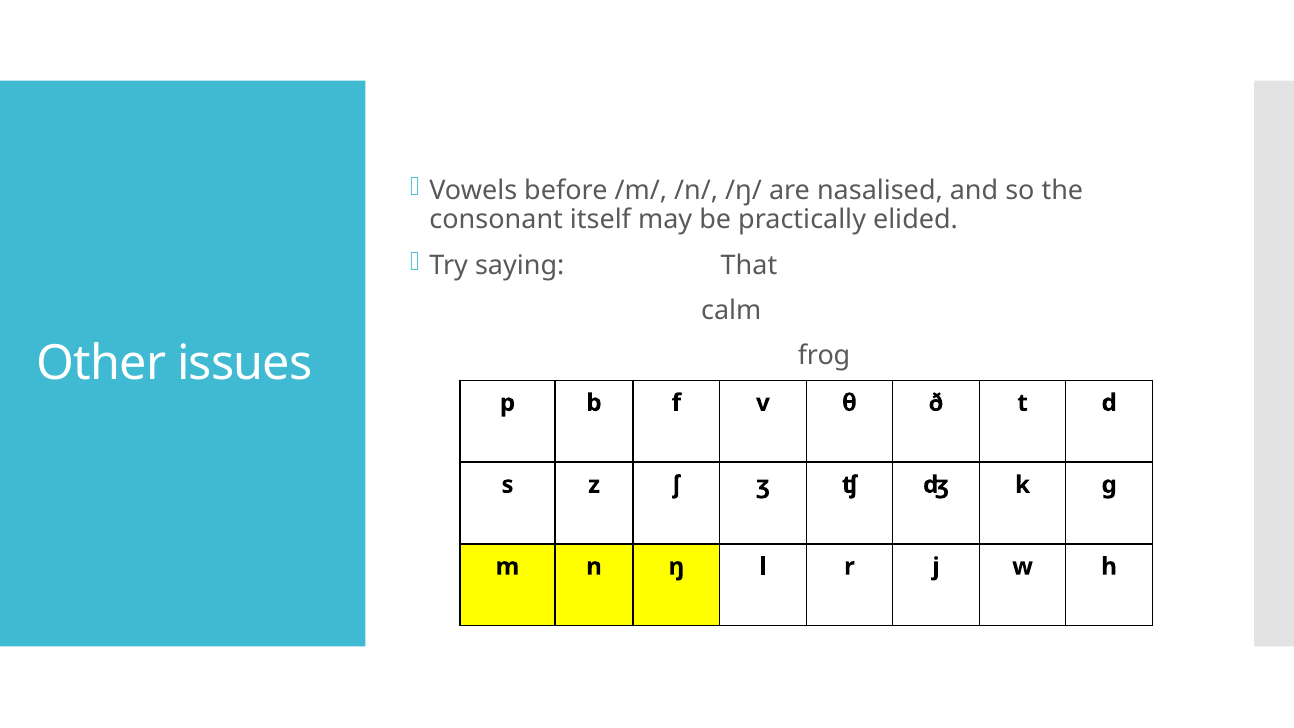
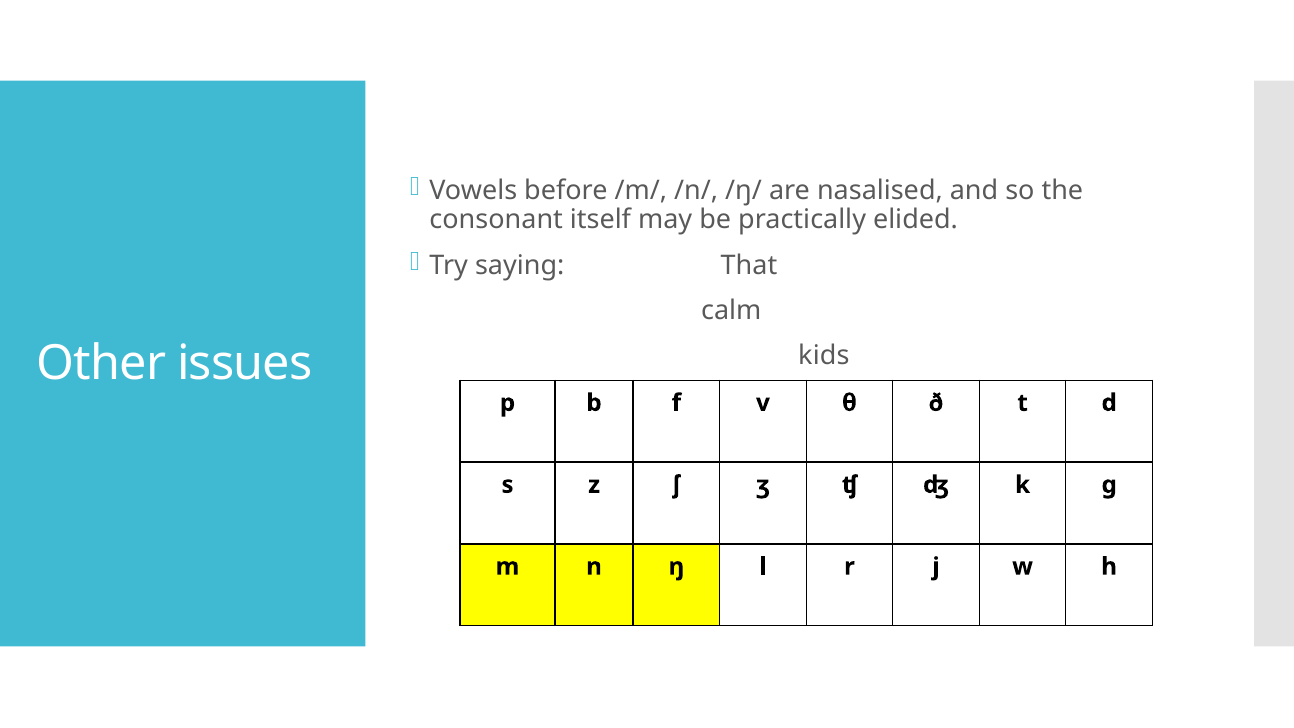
frog: frog -> kids
